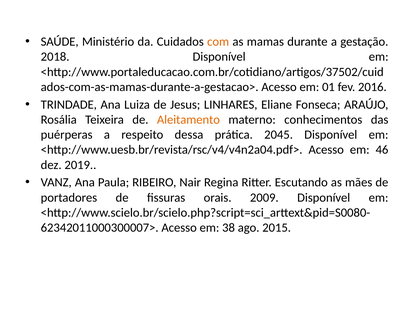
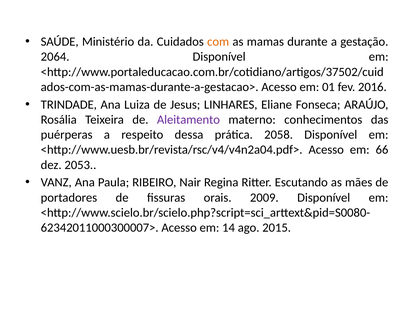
2018: 2018 -> 2064
Aleitamento colour: orange -> purple
2045: 2045 -> 2058
46: 46 -> 66
2019: 2019 -> 2053
38: 38 -> 14
